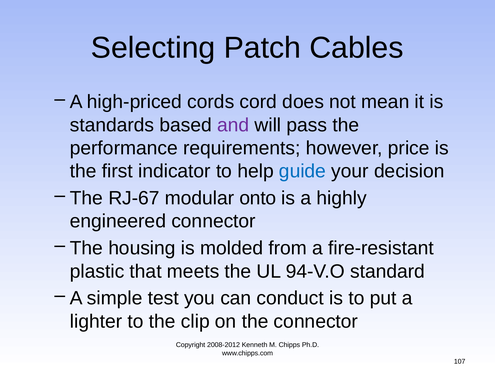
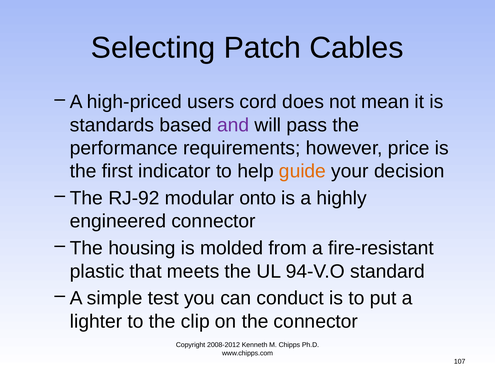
cords: cords -> users
guide colour: blue -> orange
RJ-67: RJ-67 -> RJ-92
